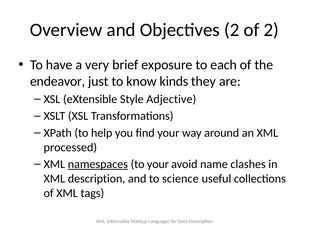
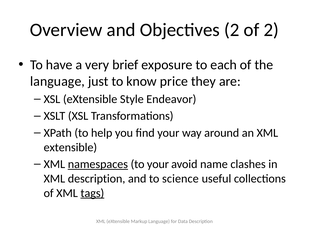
endeavor at (58, 81): endeavor -> language
kinds: kinds -> price
Adjective: Adjective -> Endeavor
processed at (70, 147): processed -> extensible
tags underline: none -> present
